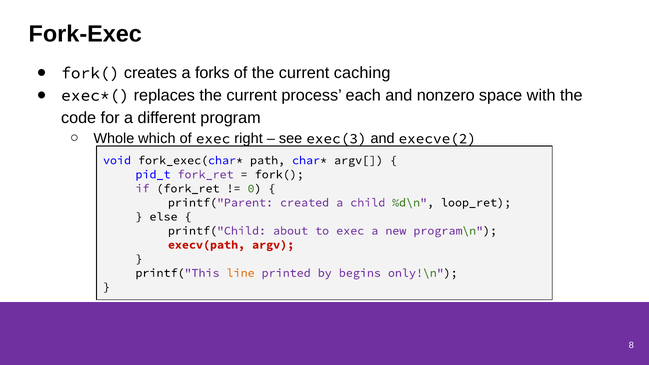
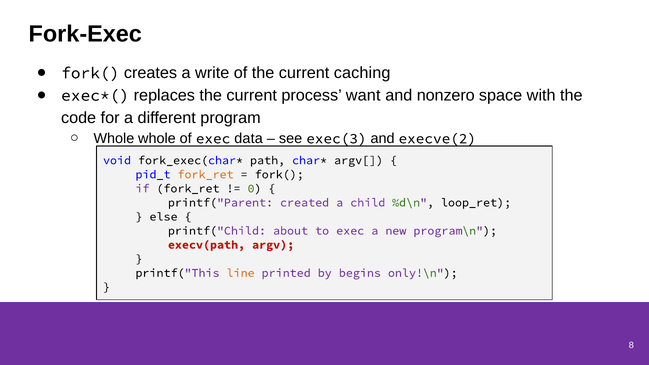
forks: forks -> write
each: each -> want
Whole which: which -> whole
right: right -> data
fork_ret at (206, 174) colour: purple -> orange
